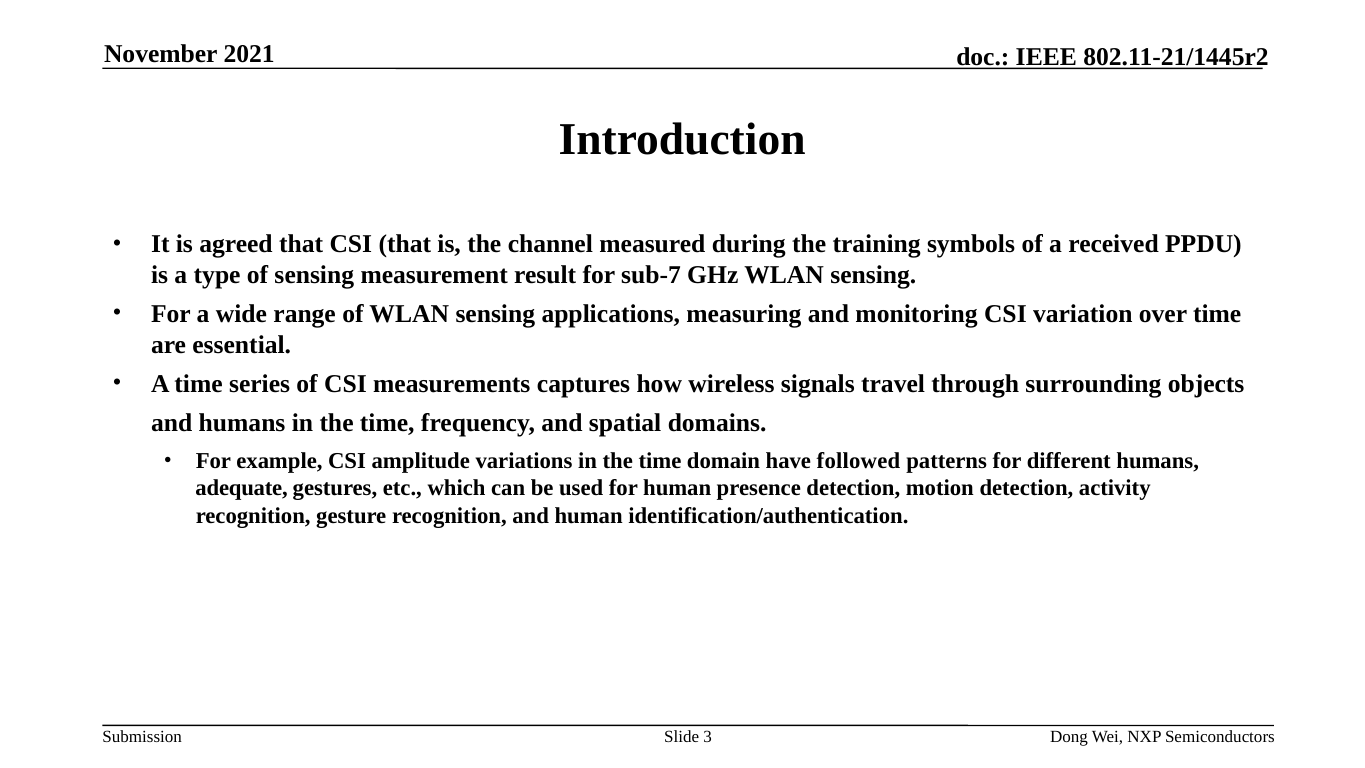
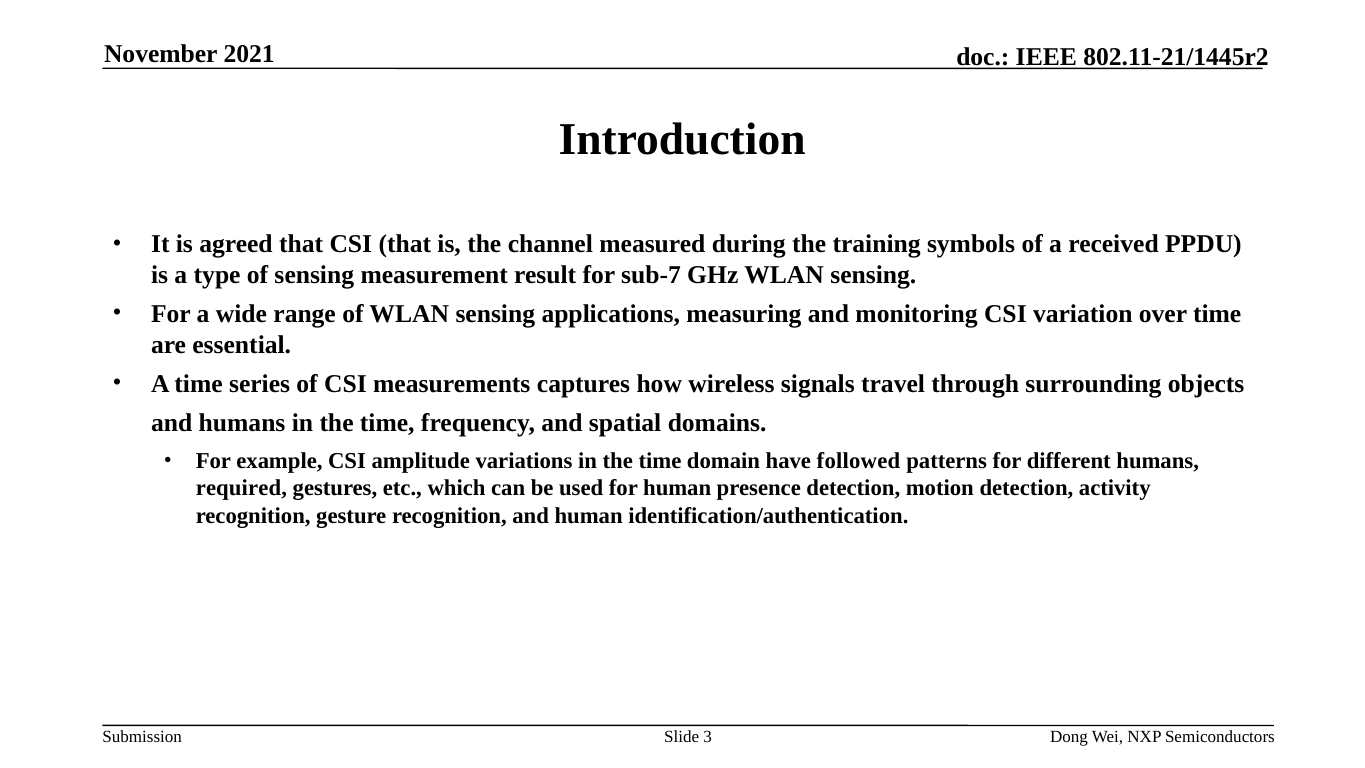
adequate: adequate -> required
